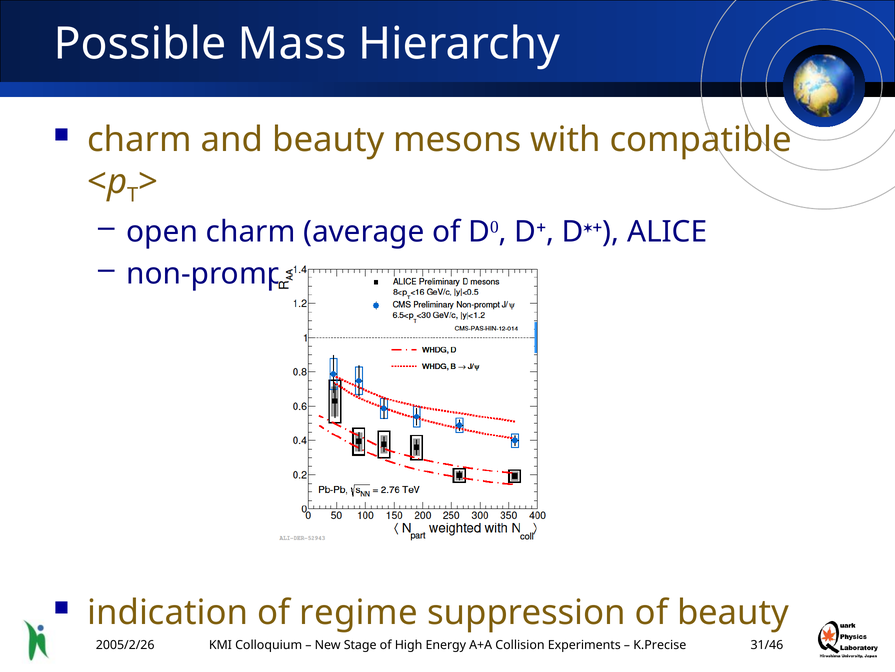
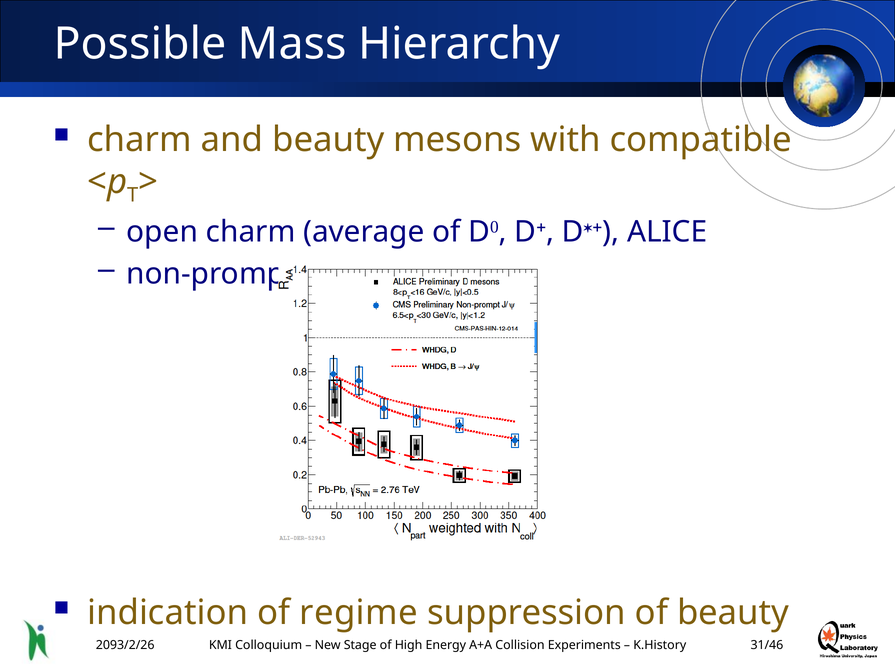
2005/2/26: 2005/2/26 -> 2093/2/26
K.Precise: K.Precise -> K.History
